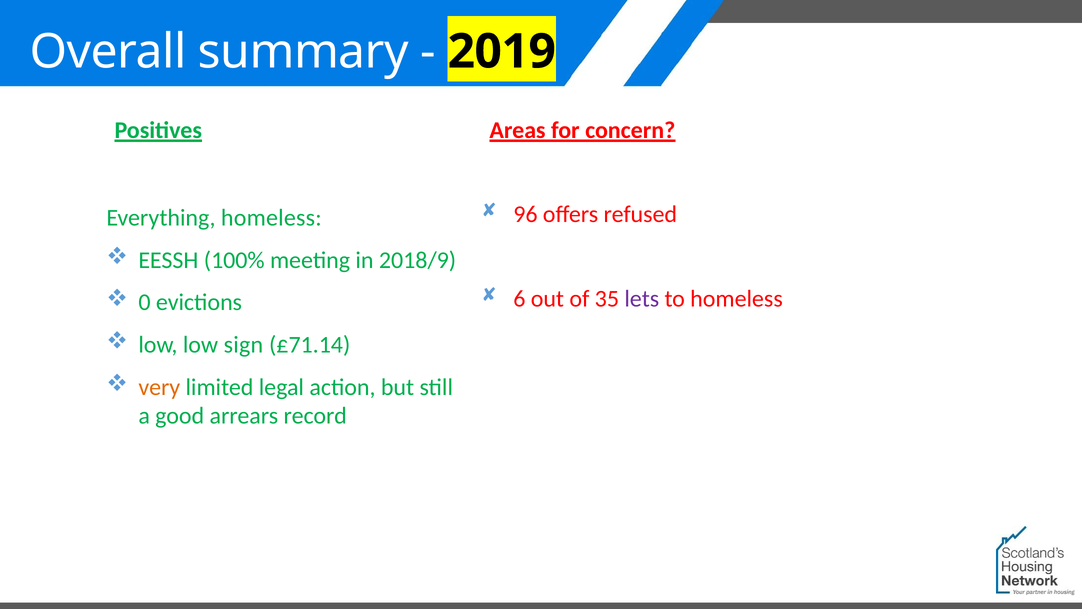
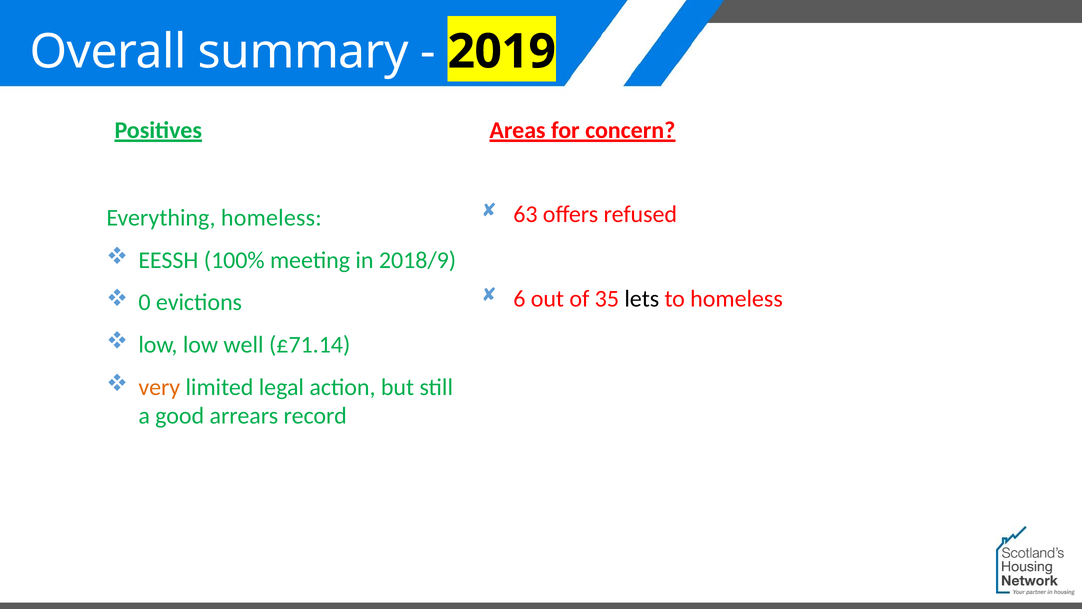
96: 96 -> 63
lets colour: purple -> black
sign: sign -> well
